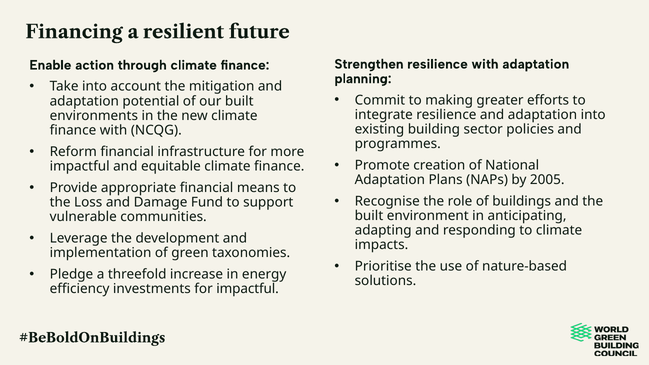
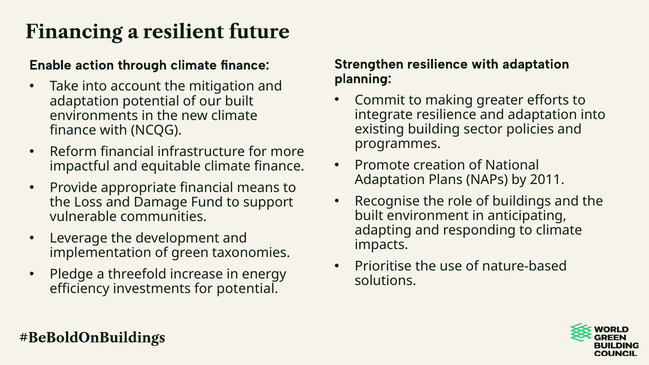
2005: 2005 -> 2011
for impactful: impactful -> potential
